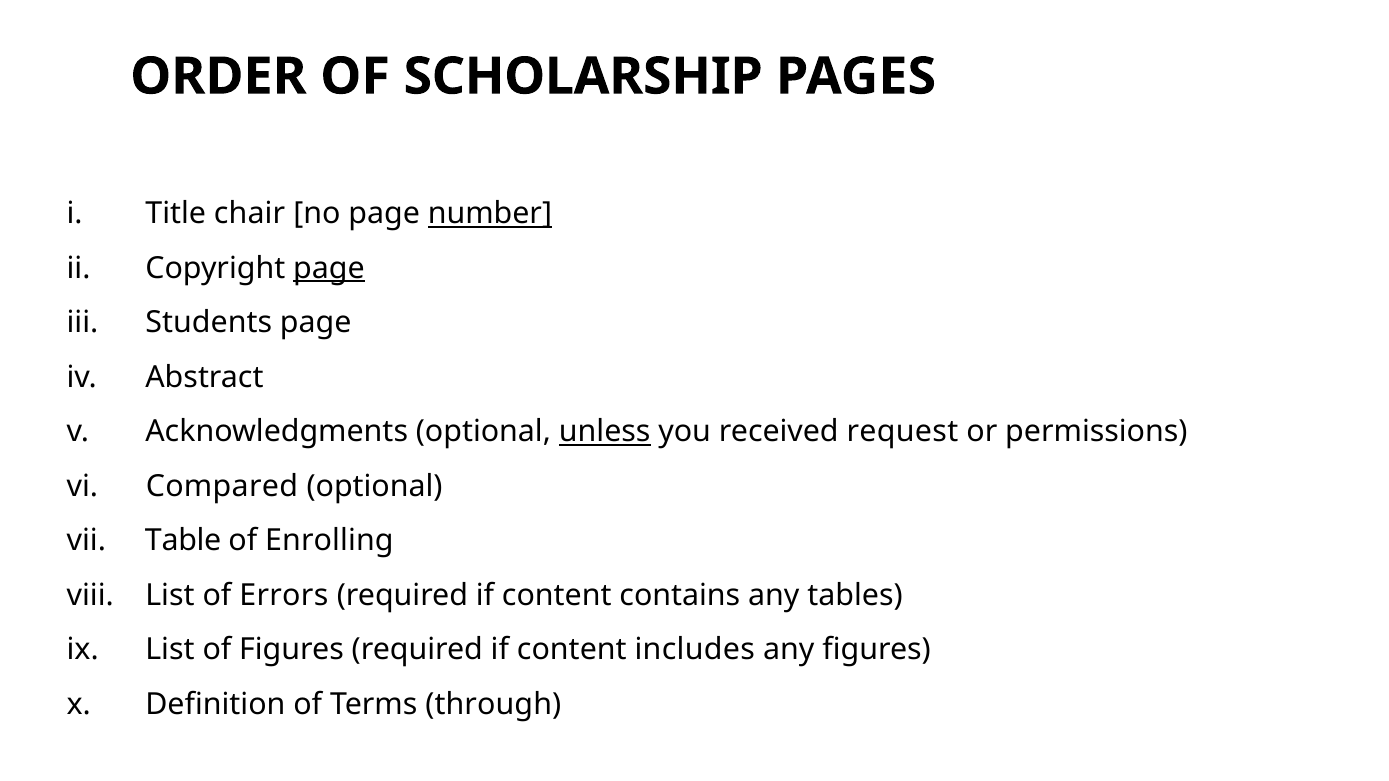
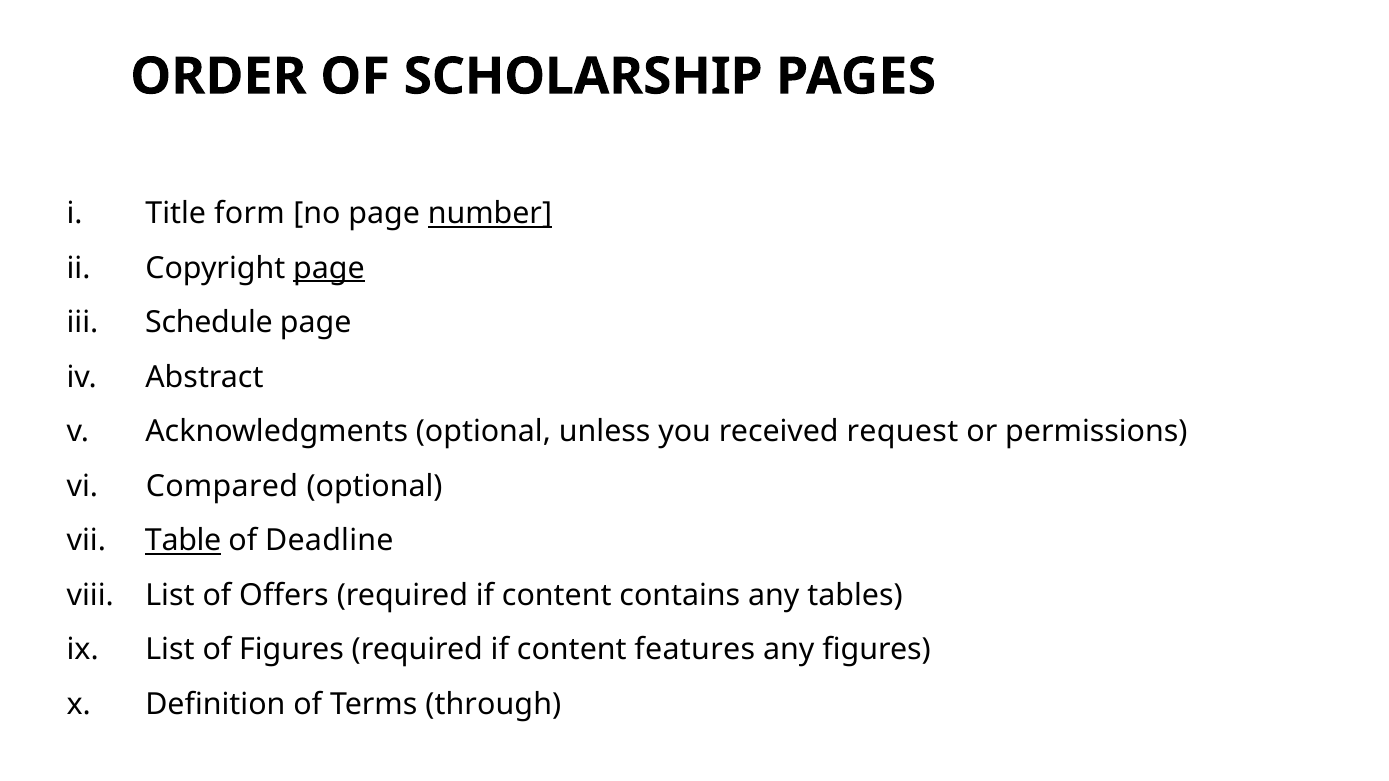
chair: chair -> form
Students: Students -> Schedule
unless underline: present -> none
Table underline: none -> present
Enrolling: Enrolling -> Deadline
Errors: Errors -> Offers
includes: includes -> features
